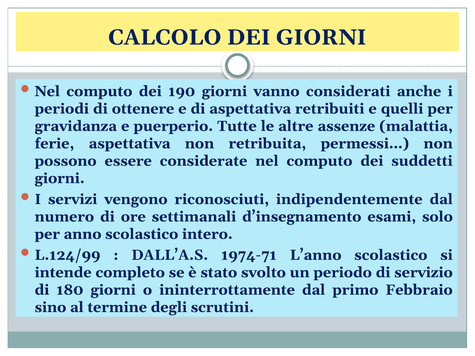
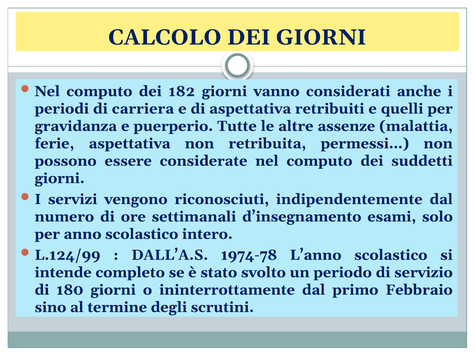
190: 190 -> 182
ottenere: ottenere -> carriera
1974-71: 1974-71 -> 1974-78
